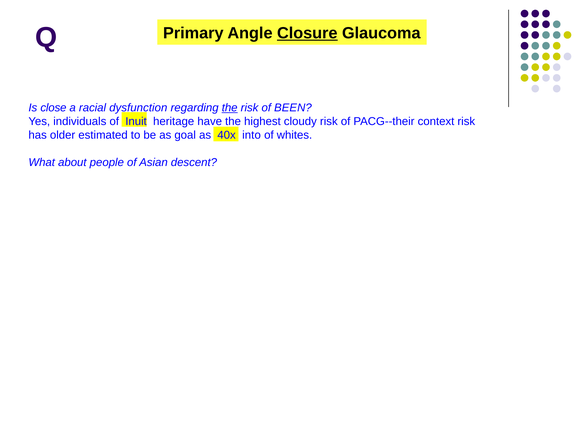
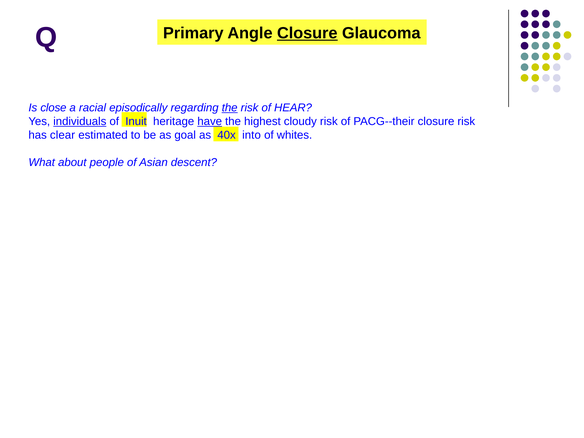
dysfunction: dysfunction -> episodically
BEEN: BEEN -> HEAR
individuals underline: none -> present
have underline: none -> present
PACG--their context: context -> closure
older: older -> clear
